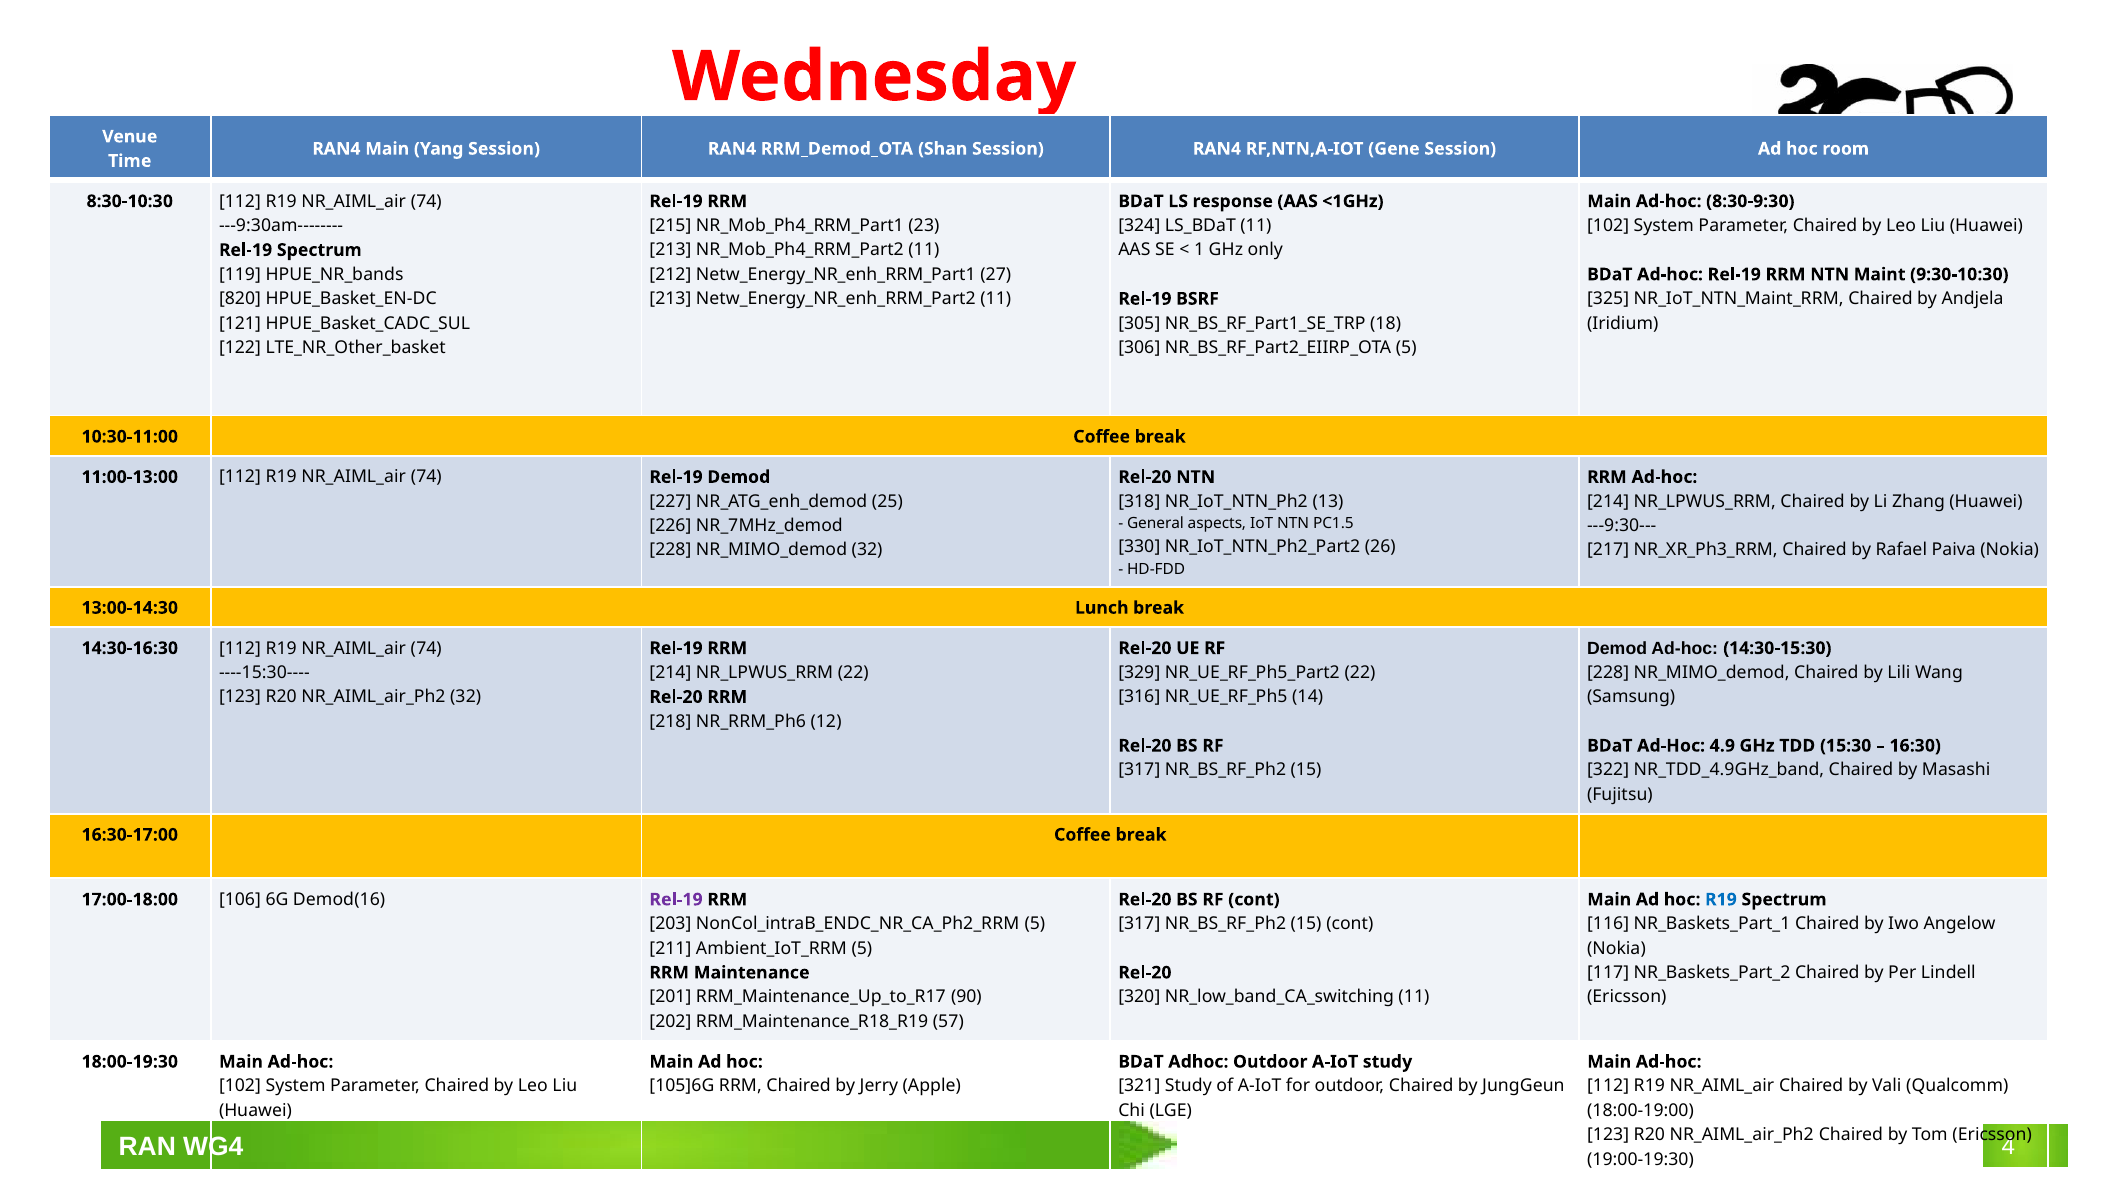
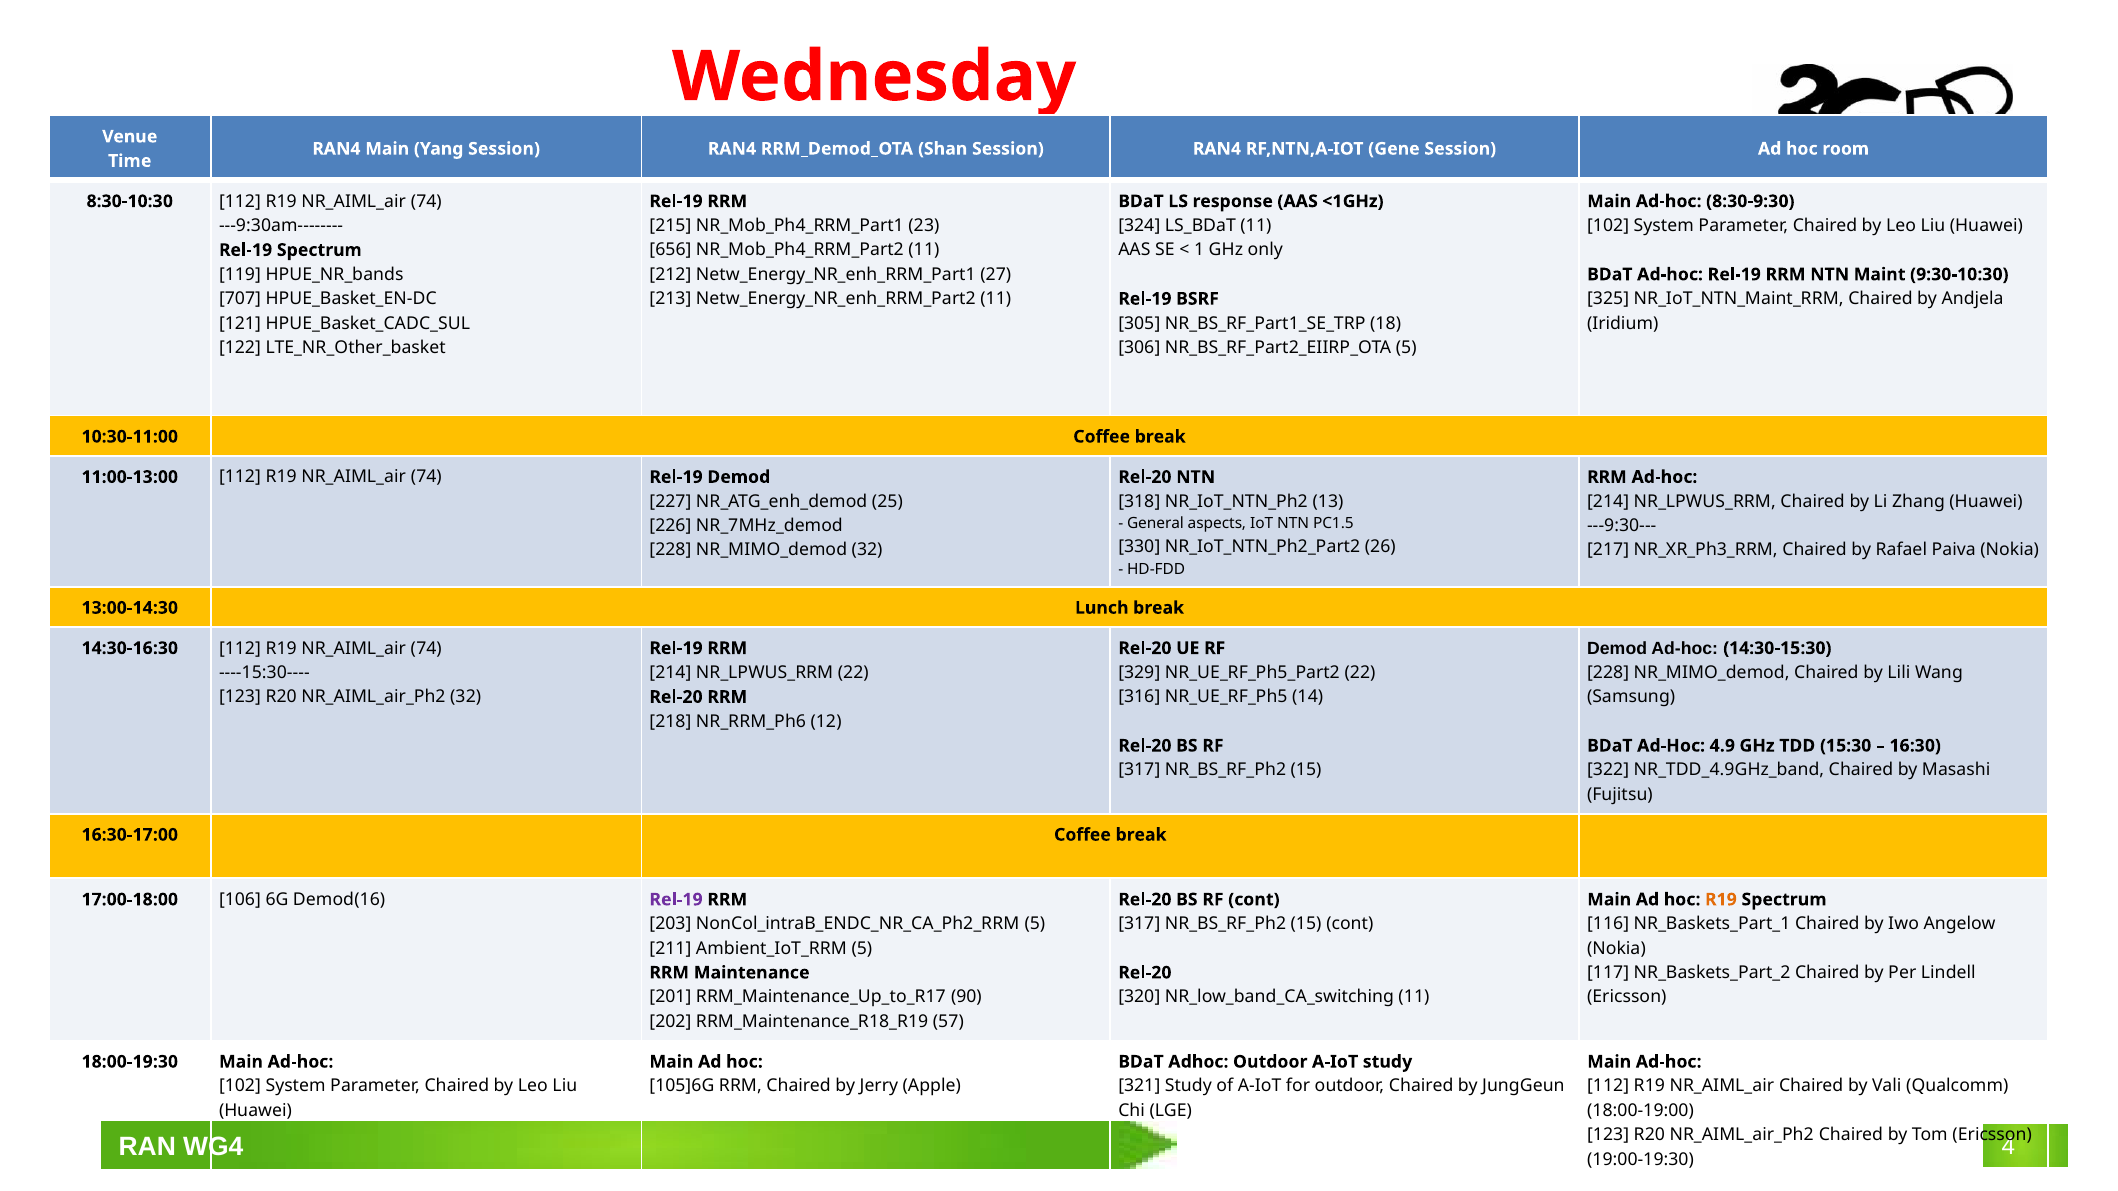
213 at (670, 250): 213 -> 656
820: 820 -> 707
R19 at (1721, 900) colour: blue -> orange
